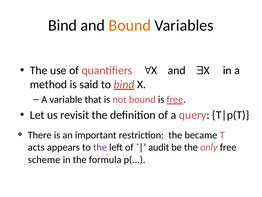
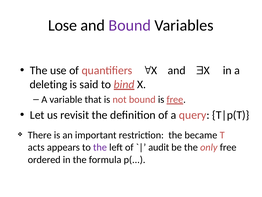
Bind at (63, 25): Bind -> Lose
Bound at (130, 25) colour: orange -> purple
method: method -> deleting
scheme: scheme -> ordered
